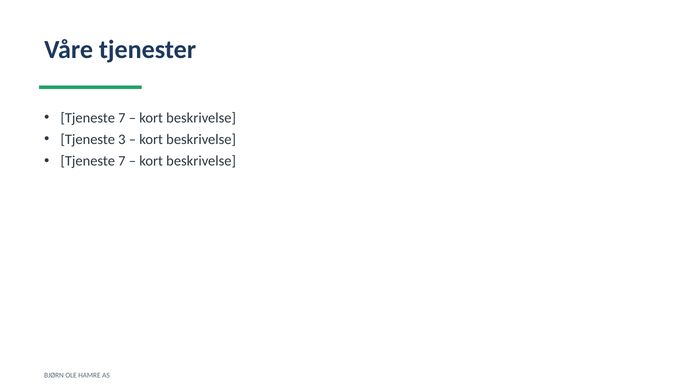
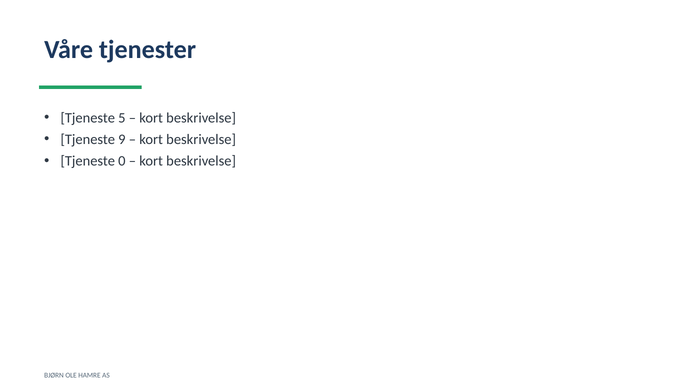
7 at (122, 118): 7 -> 5
3: 3 -> 9
7 at (122, 161): 7 -> 0
